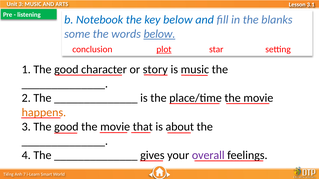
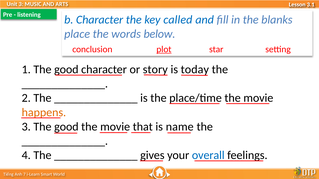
b Notebook: Notebook -> Character
key below: below -> called
some: some -> place
below at (159, 34) underline: present -> none
is music: music -> today
about: about -> name
overall colour: purple -> blue
